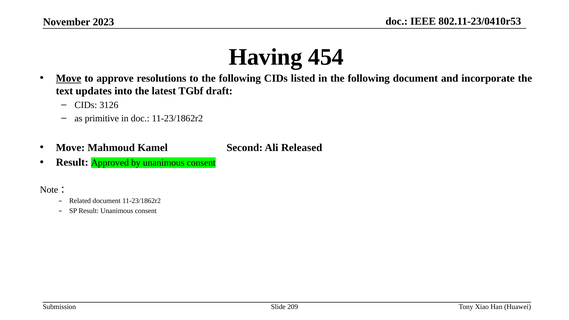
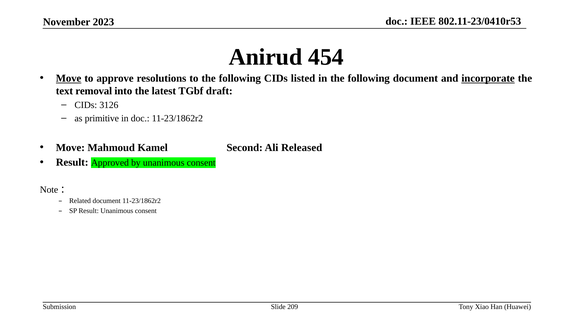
Having: Having -> Anirud
incorporate underline: none -> present
updates: updates -> removal
